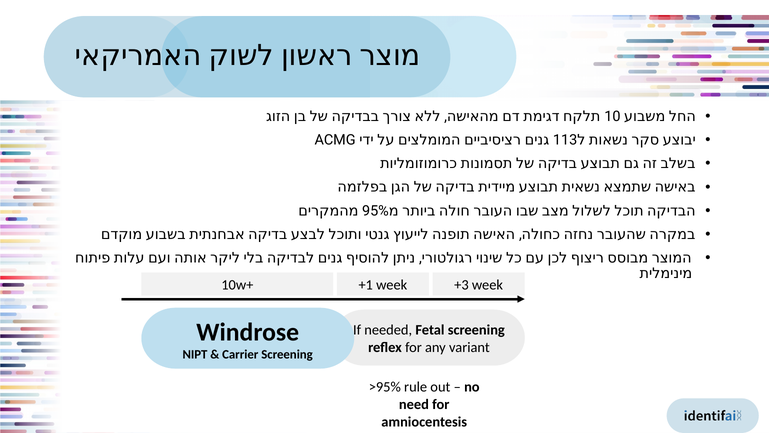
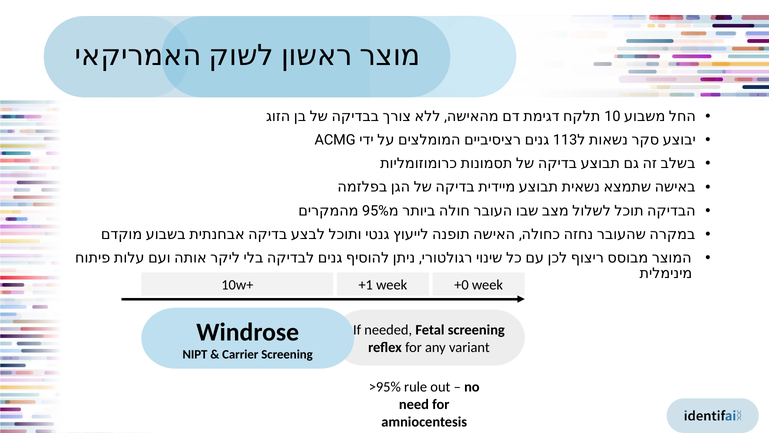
+3: +3 -> +0
